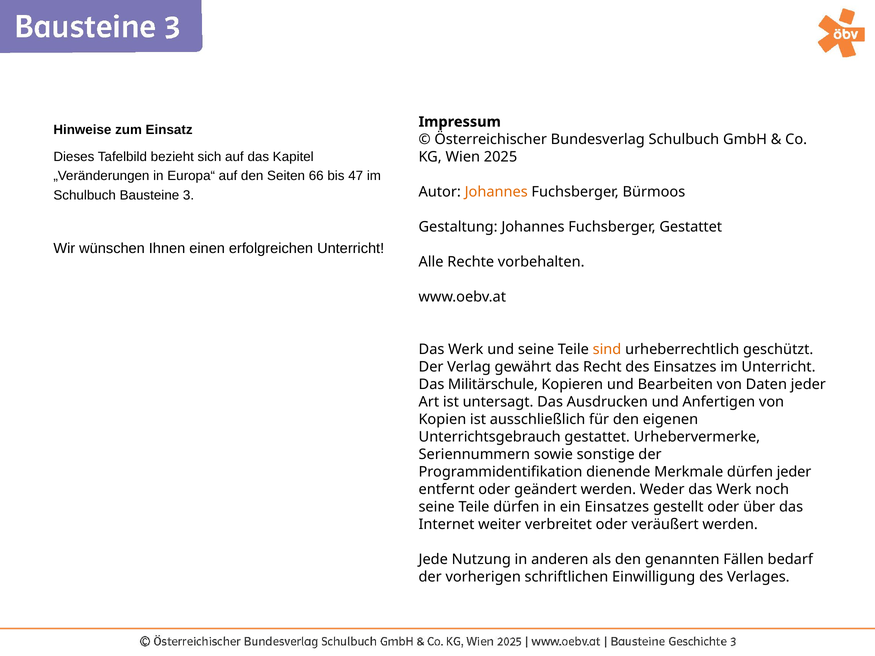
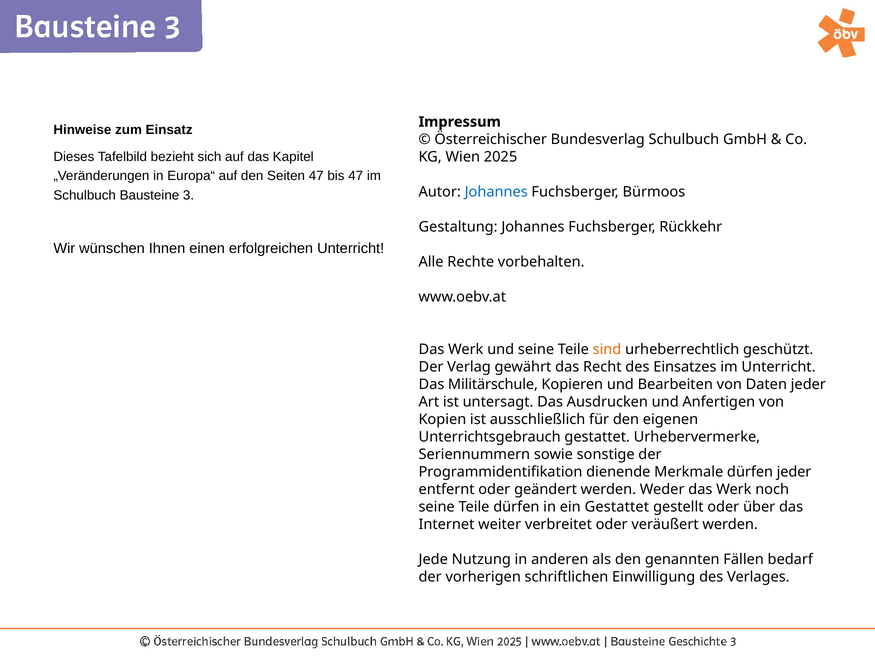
Seiten 66: 66 -> 47
Johannes at (496, 192) colour: orange -> blue
Fuchsberger Gestattet: Gestattet -> Rückkehr
ein Einsatzes: Einsatzes -> Gestattet
